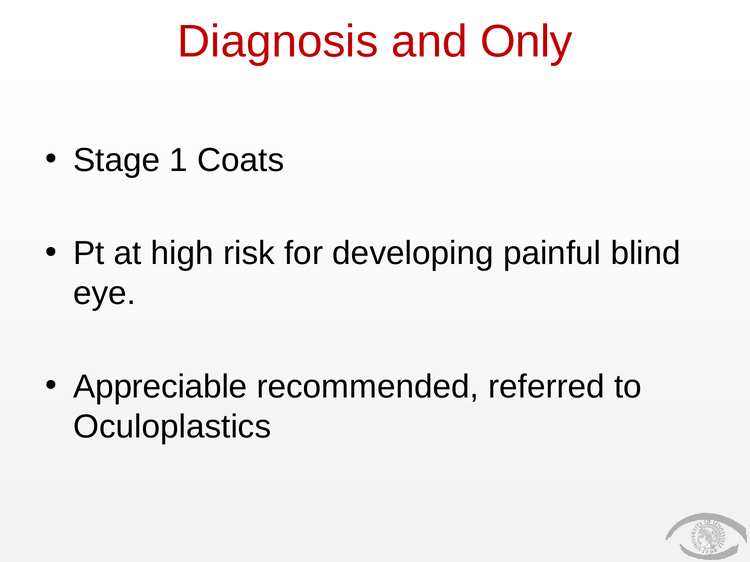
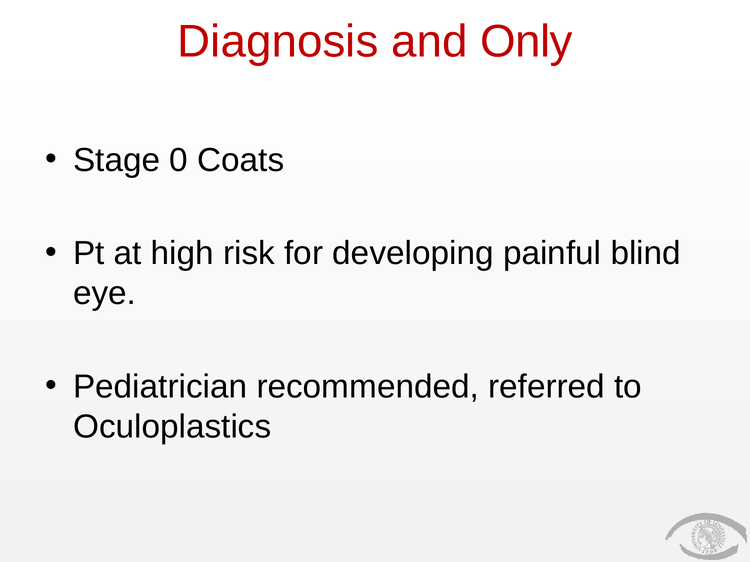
1: 1 -> 0
Appreciable: Appreciable -> Pediatrician
